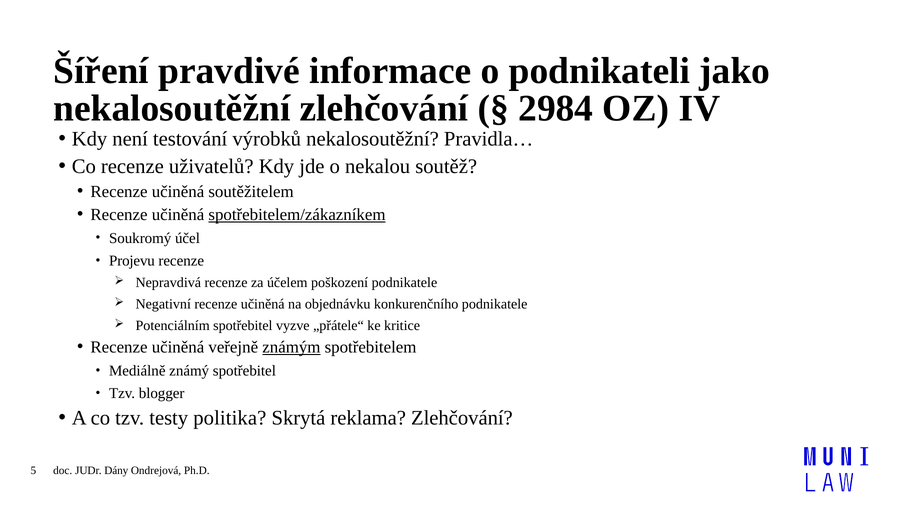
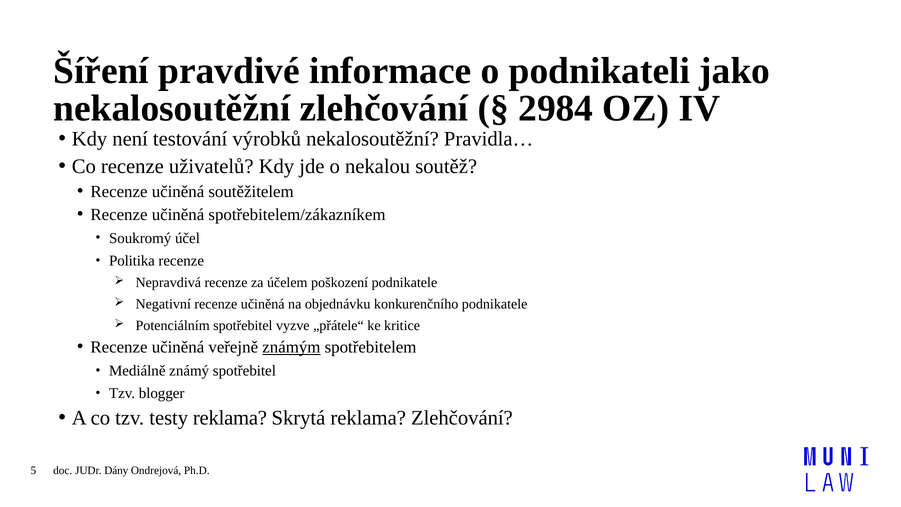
spotřebitelem/zákazníkem underline: present -> none
Projevu: Projevu -> Politika
testy politika: politika -> reklama
